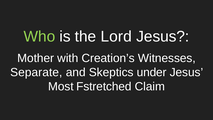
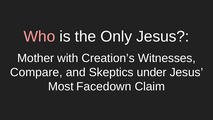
Who colour: light green -> pink
Lord: Lord -> Only
Separate: Separate -> Compare
Fstretched: Fstretched -> Facedown
